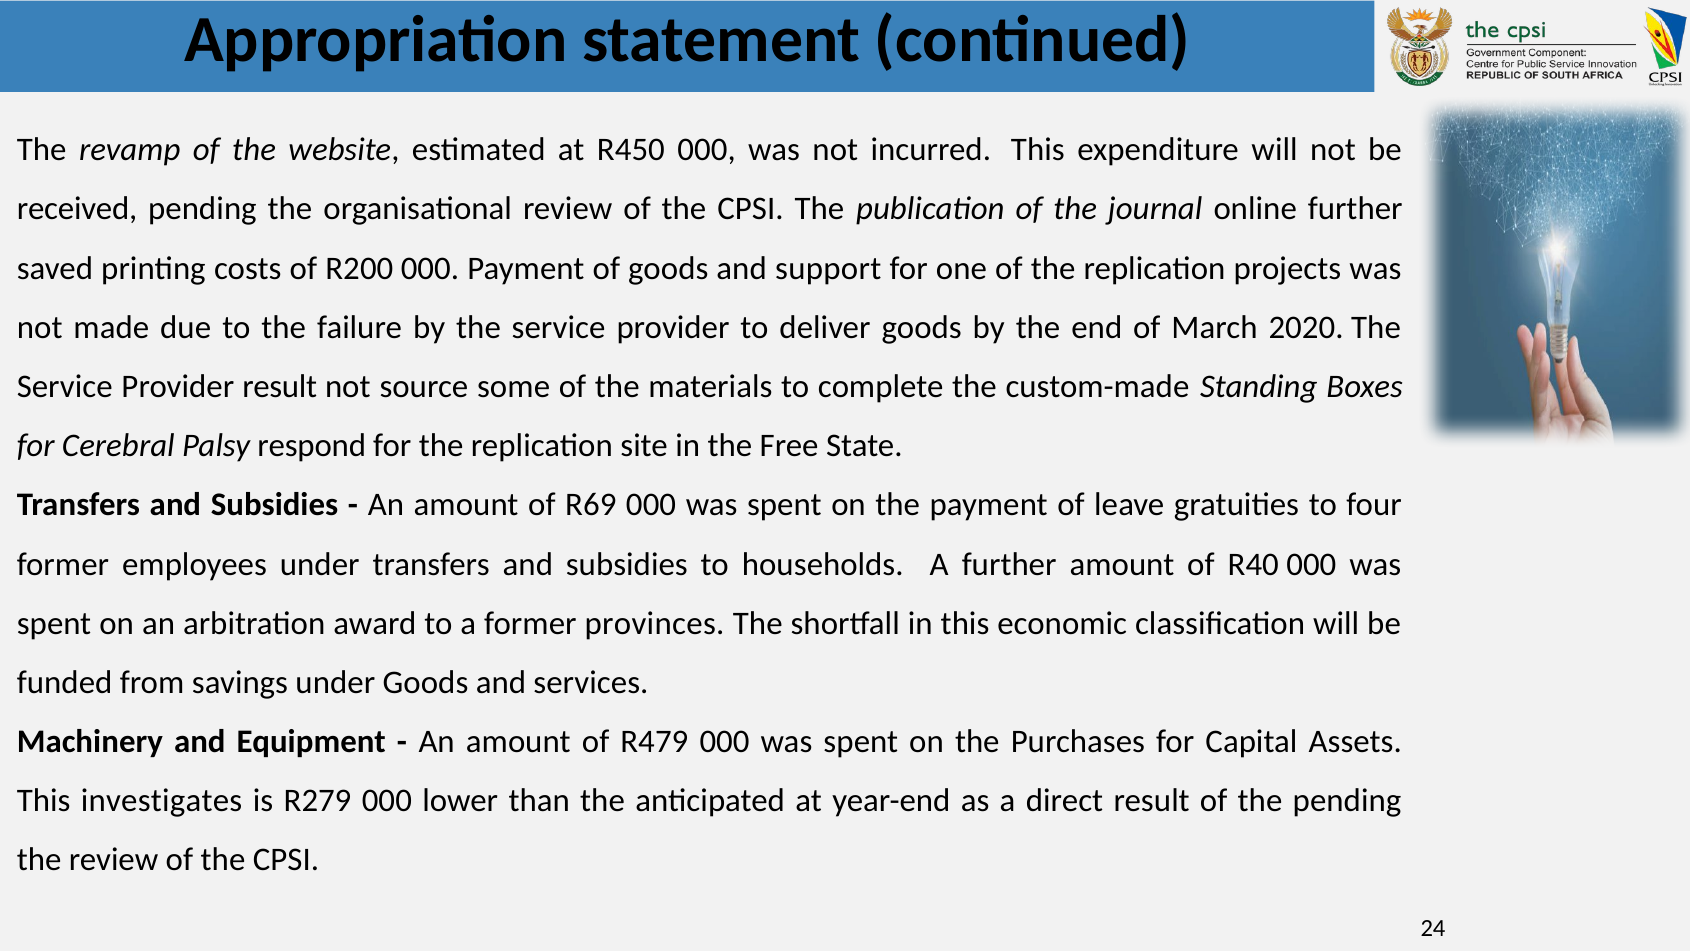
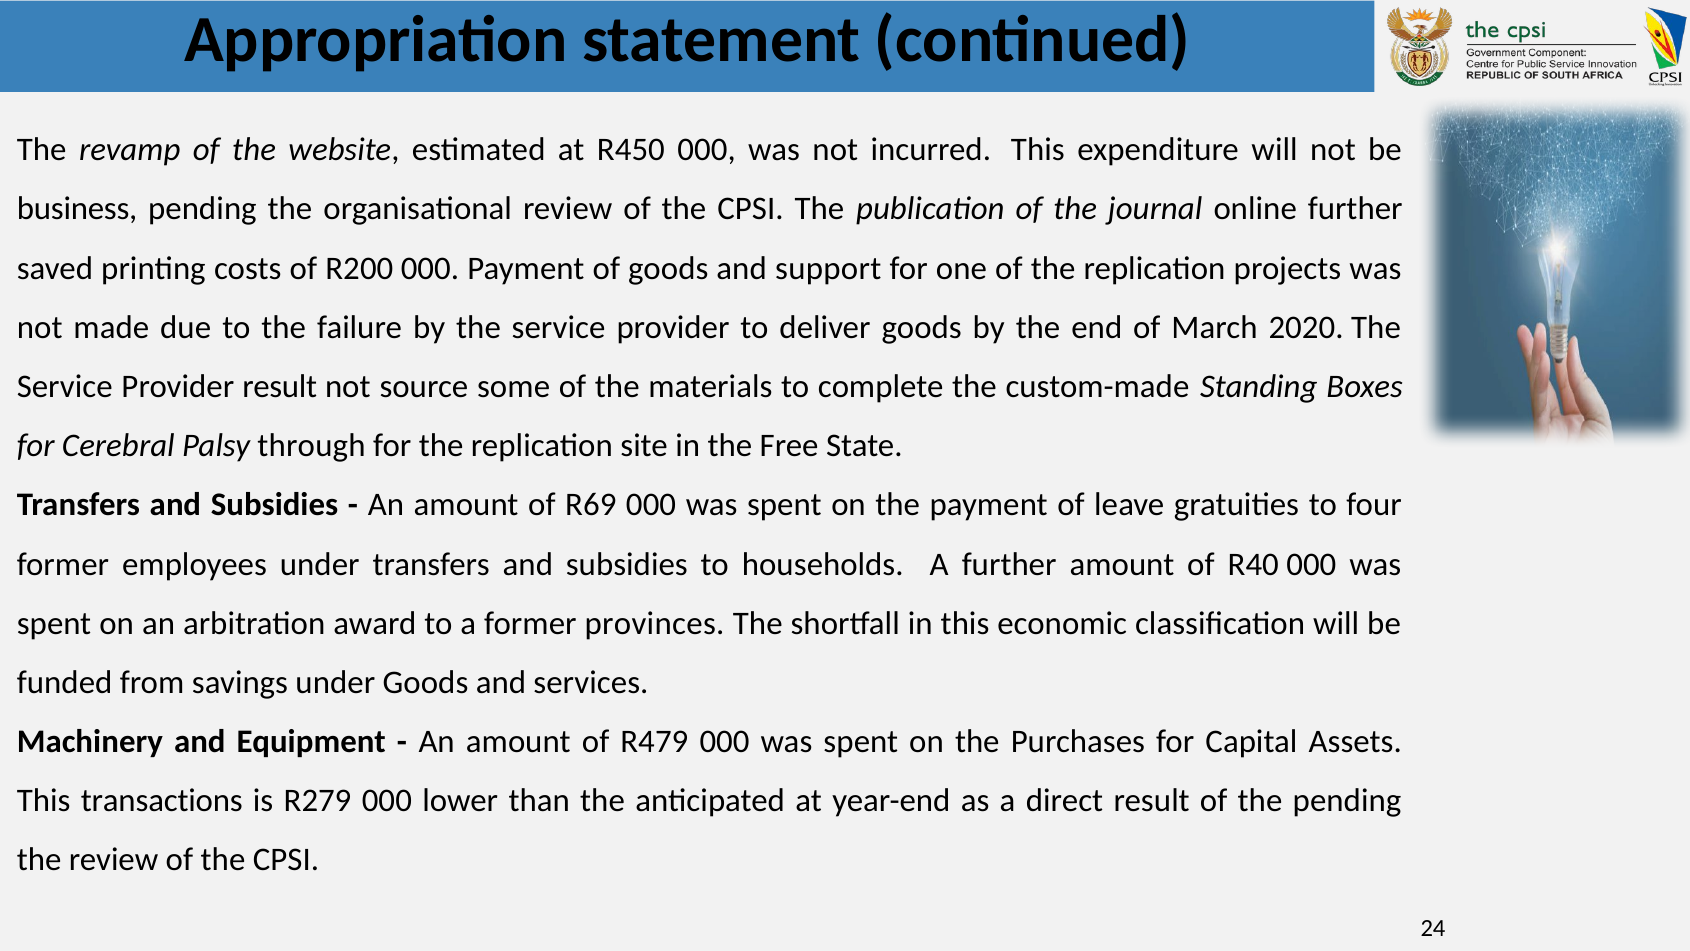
received: received -> business
respond: respond -> through
investigates: investigates -> transactions
